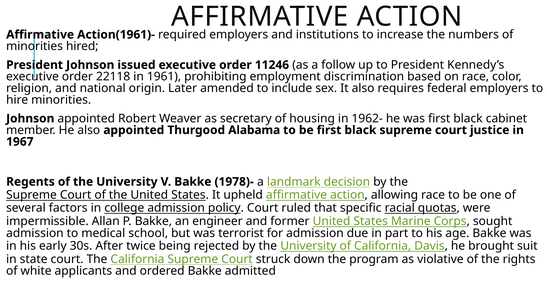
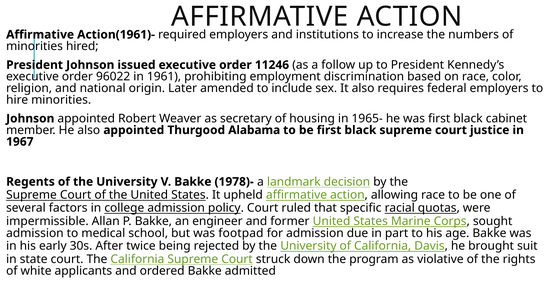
22118: 22118 -> 96022
1962-: 1962- -> 1965-
terrorist: terrorist -> footpad
